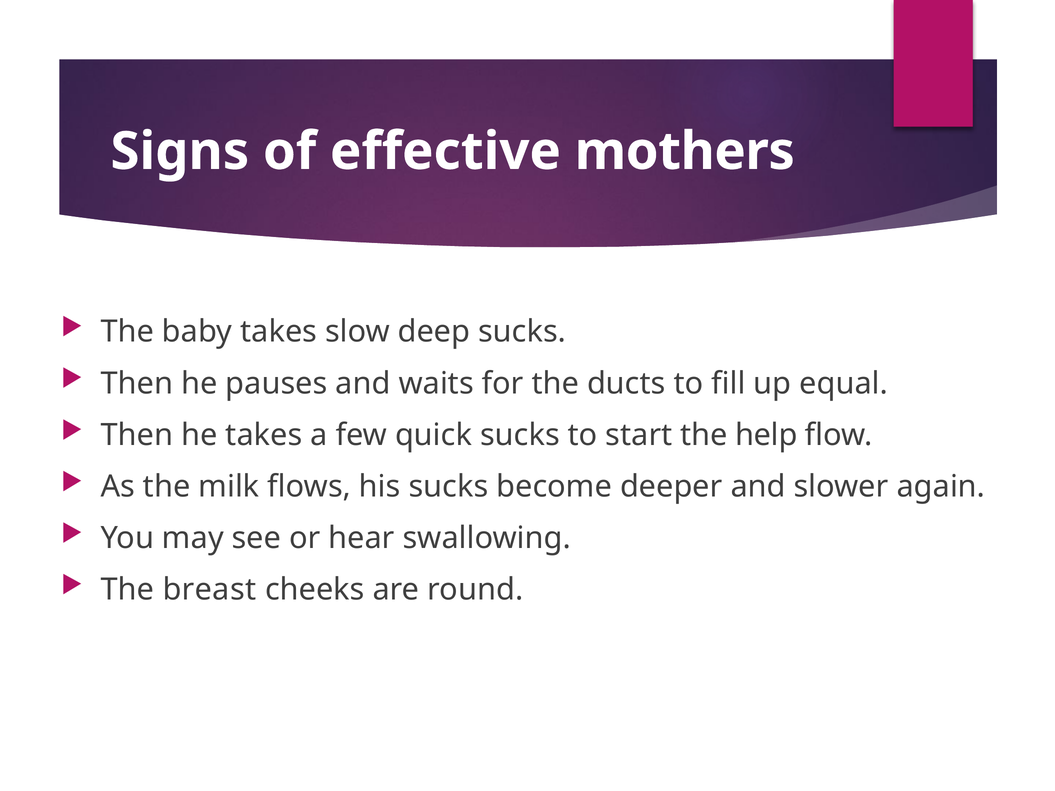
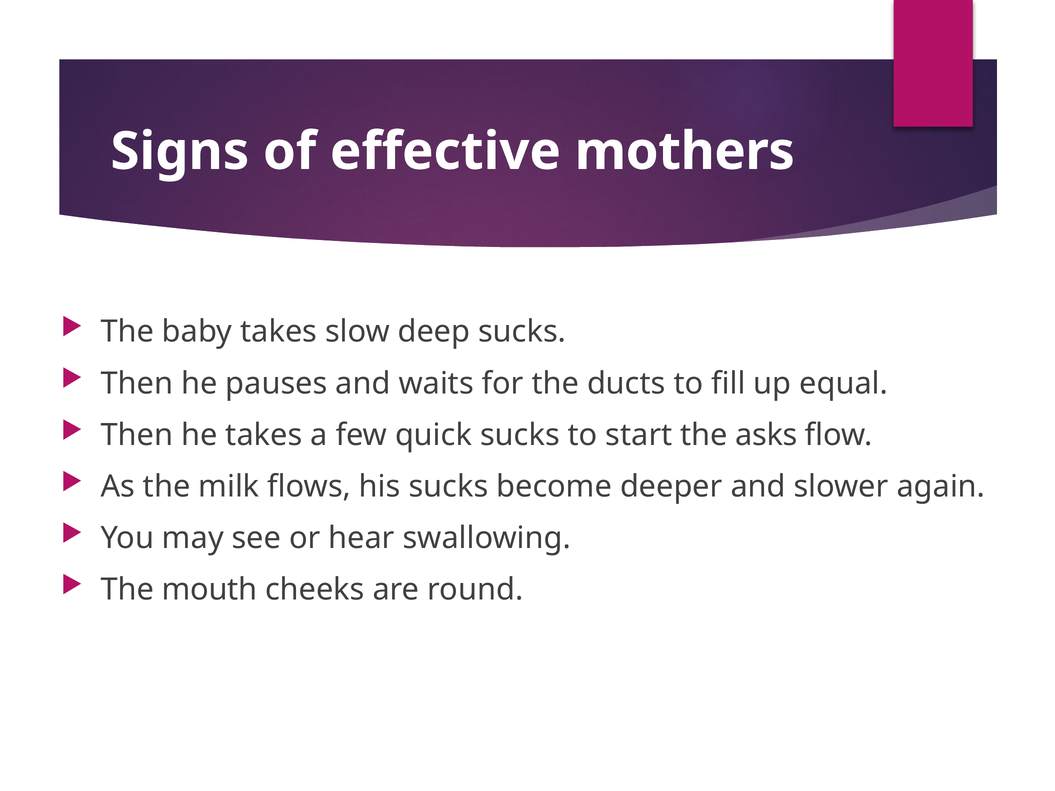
help: help -> asks
breast: breast -> mouth
